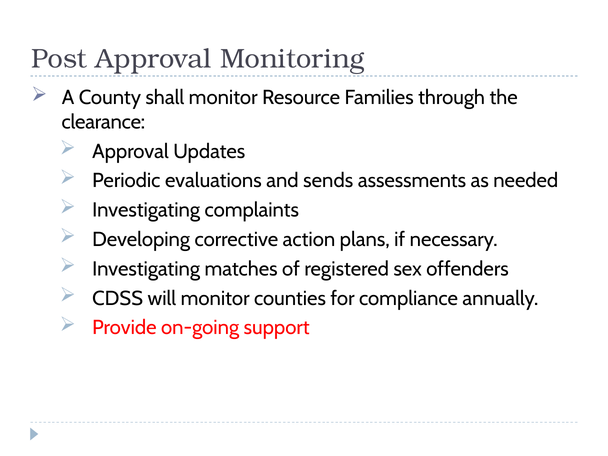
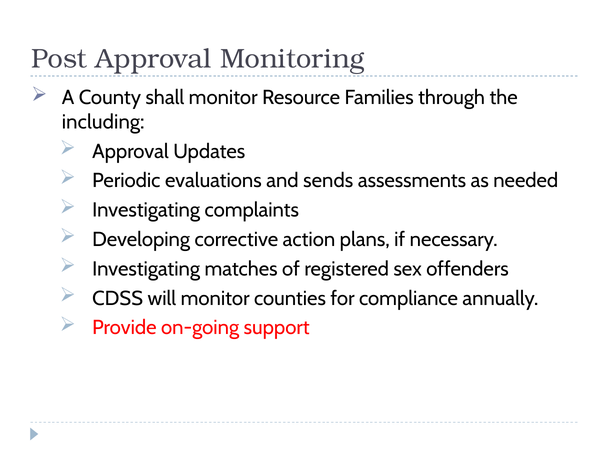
clearance: clearance -> including
